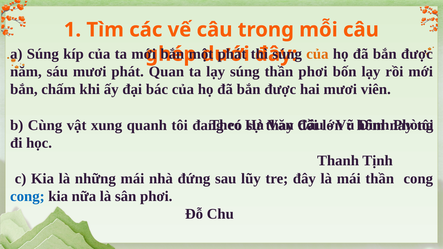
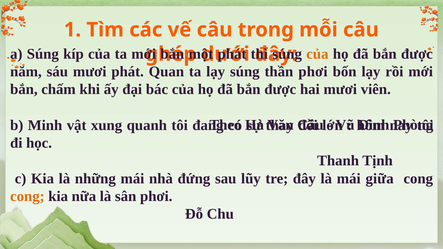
Cùng: Cùng -> Minh
mái thần: thần -> giữa
cong at (27, 196) colour: blue -> orange
